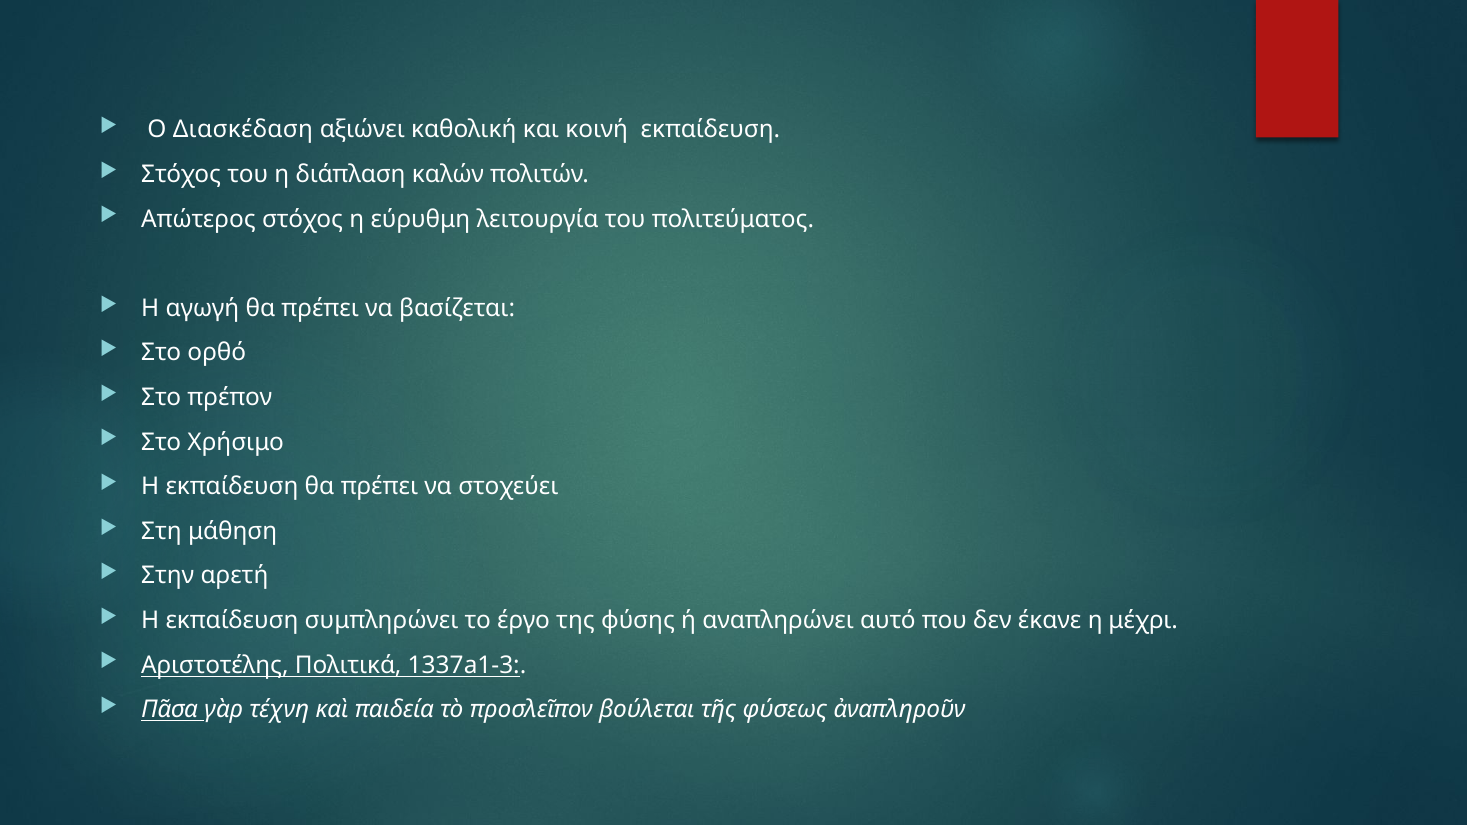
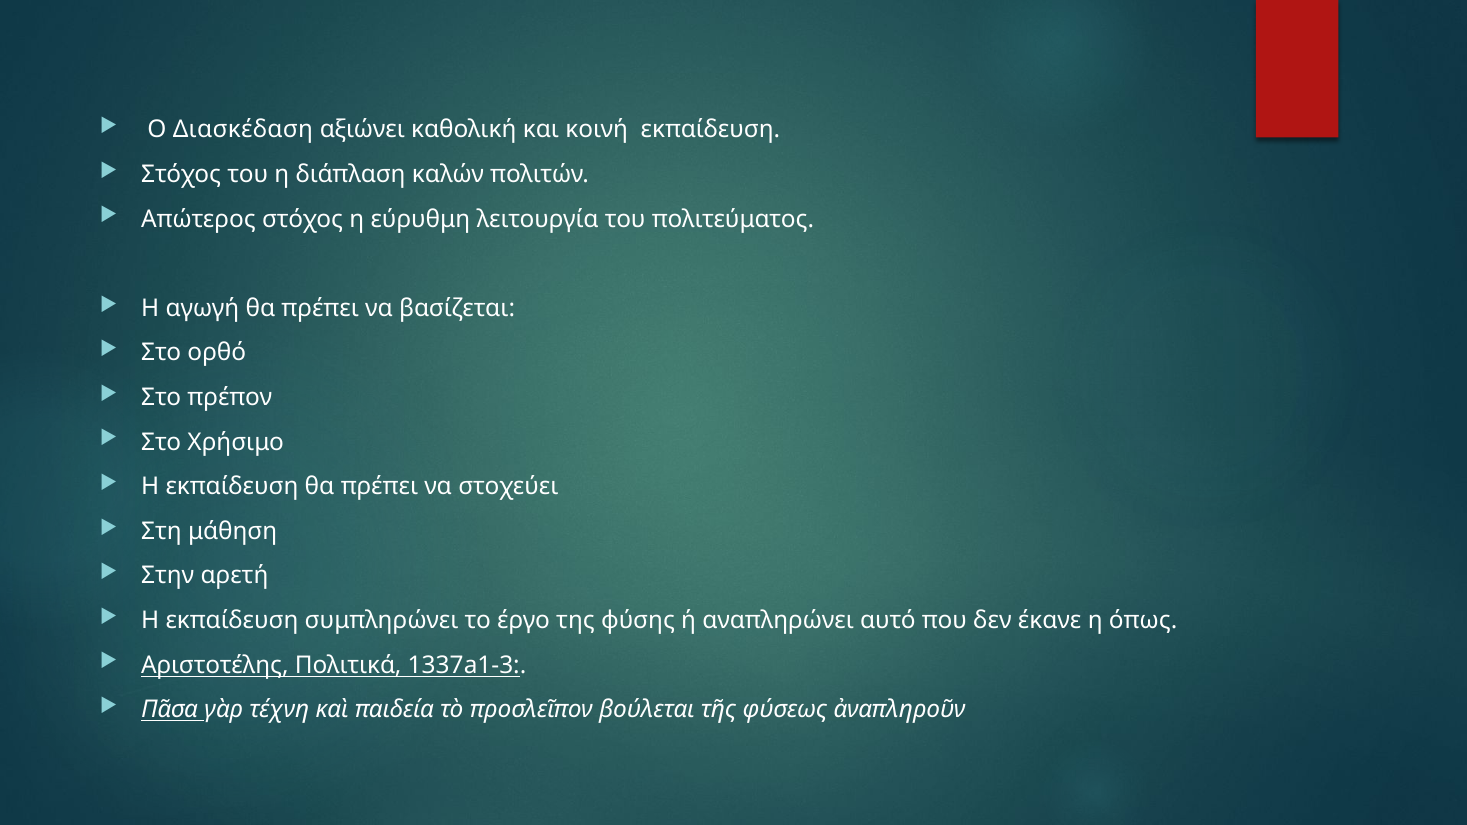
μέχρι: μέχρι -> όπως
